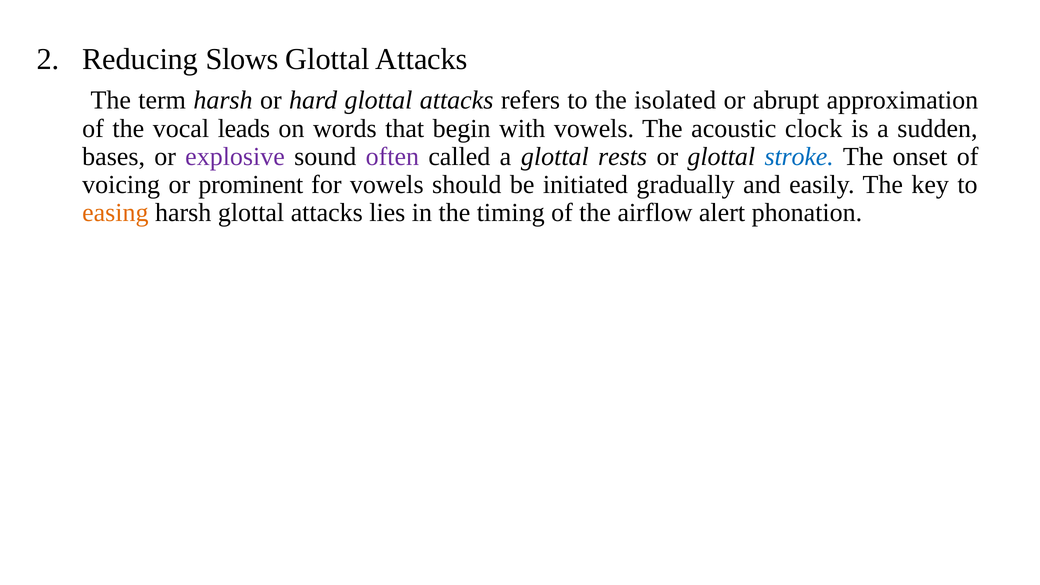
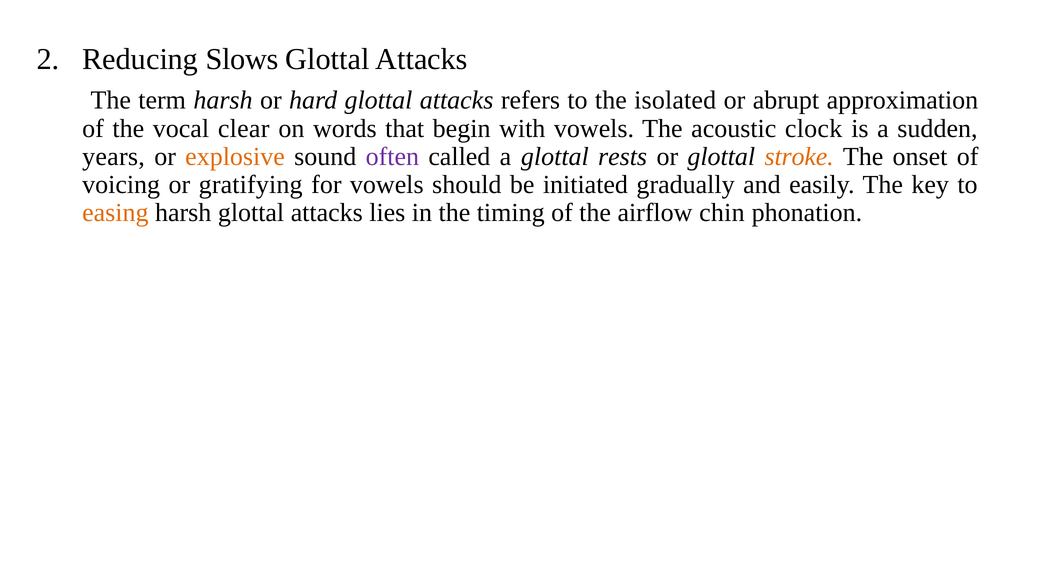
leads: leads -> clear
bases: bases -> years
explosive colour: purple -> orange
stroke colour: blue -> orange
prominent: prominent -> gratifying
alert: alert -> chin
